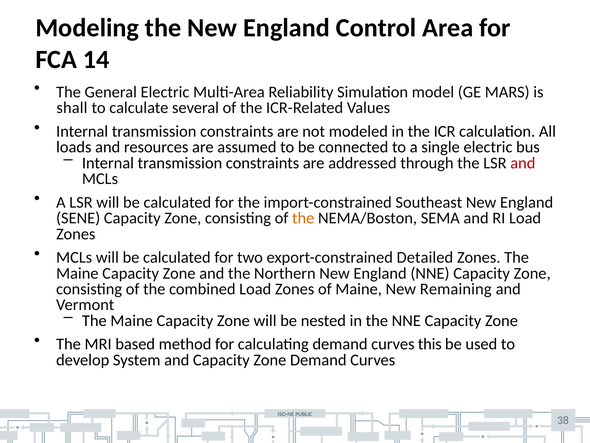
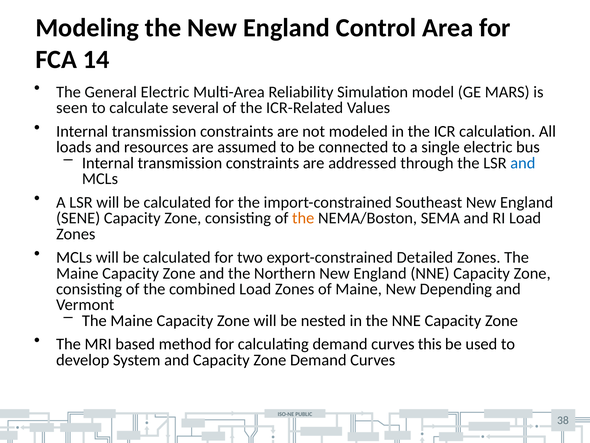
shall: shall -> seen
and at (523, 163) colour: red -> blue
Remaining: Remaining -> Depending
